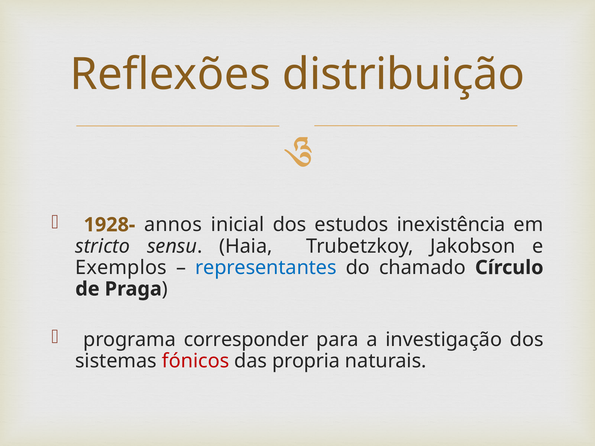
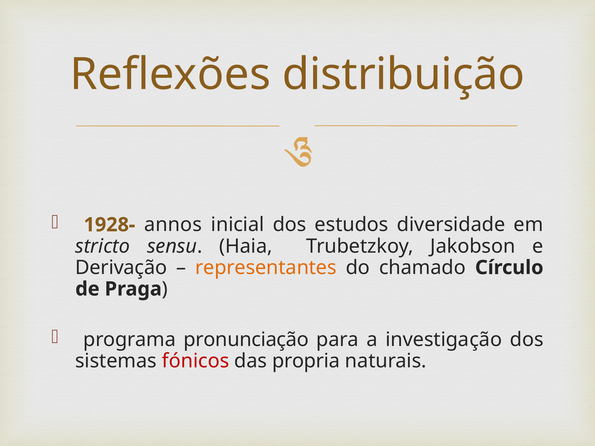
inexistência: inexistência -> diversidade
Exemplos: Exemplos -> Derivação
representantes colour: blue -> orange
corresponder: corresponder -> pronunciação
